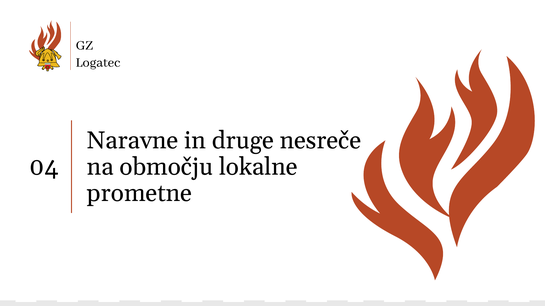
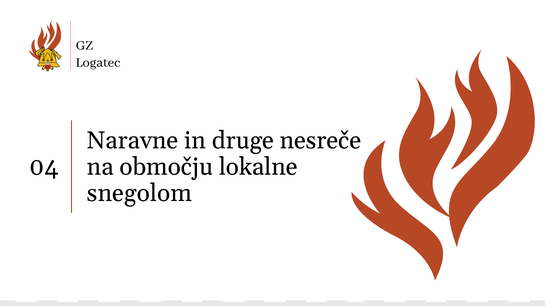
prometne: prometne -> snegolom
